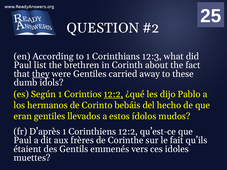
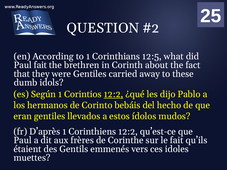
12:3: 12:3 -> 12:5
Paul list: list -> fait
they underline: present -> none
